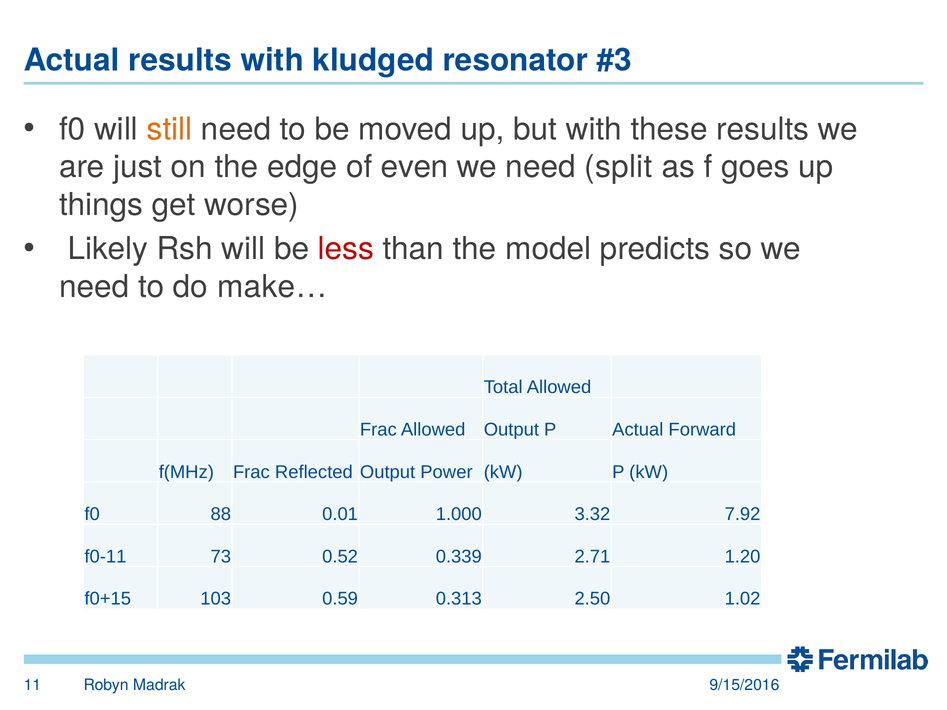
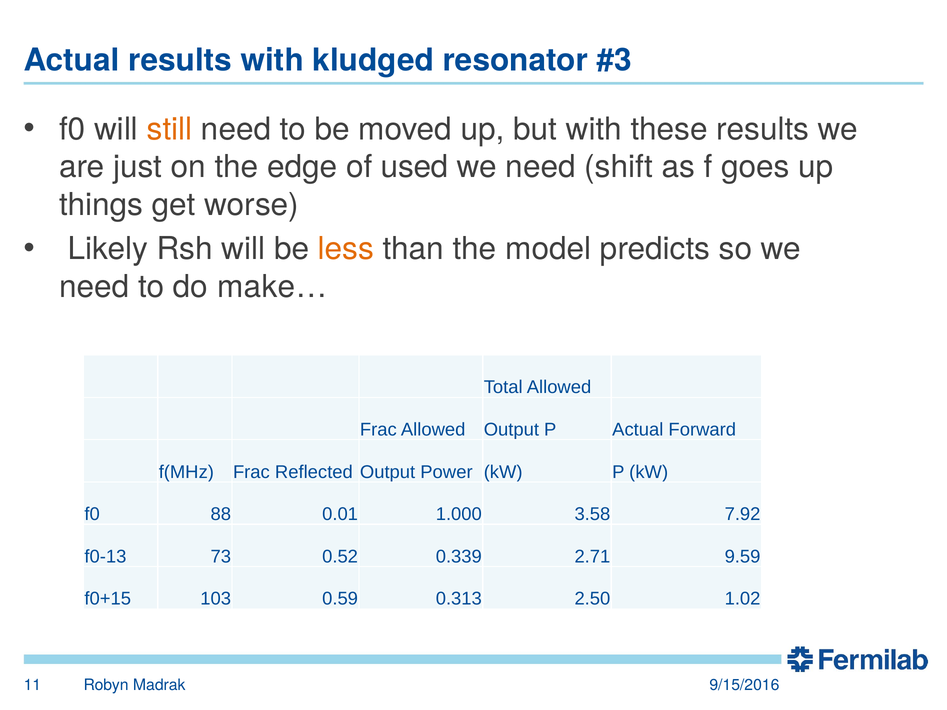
even: even -> used
split: split -> shift
less colour: red -> orange
3.32: 3.32 -> 3.58
f0-11: f0-11 -> f0-13
1.20: 1.20 -> 9.59
